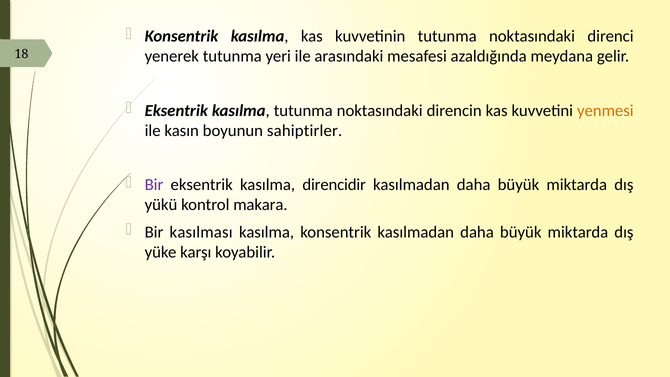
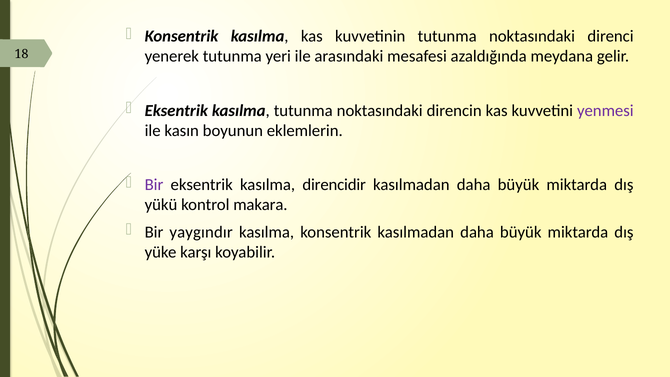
yenmesi colour: orange -> purple
sahiptirler: sahiptirler -> eklemlerin
kasılması: kasılması -> yaygındır
